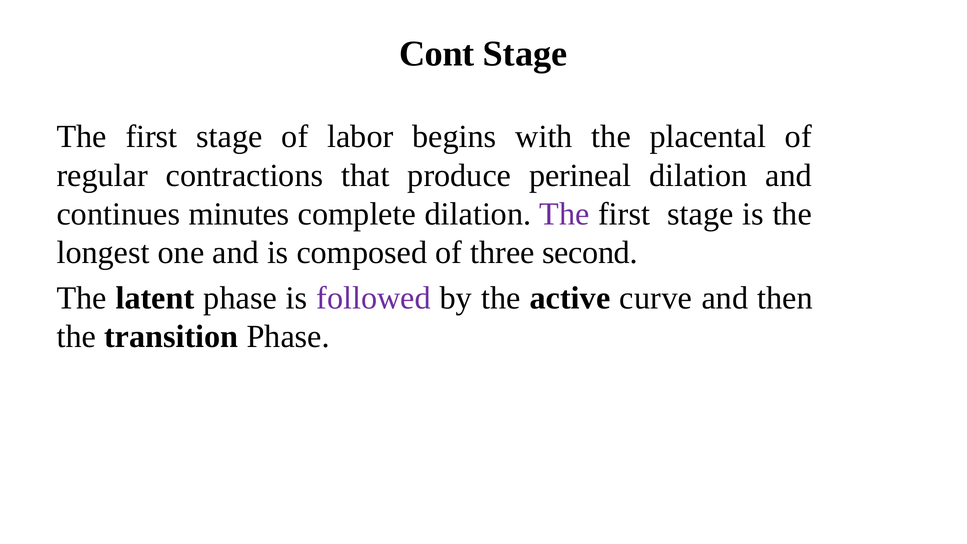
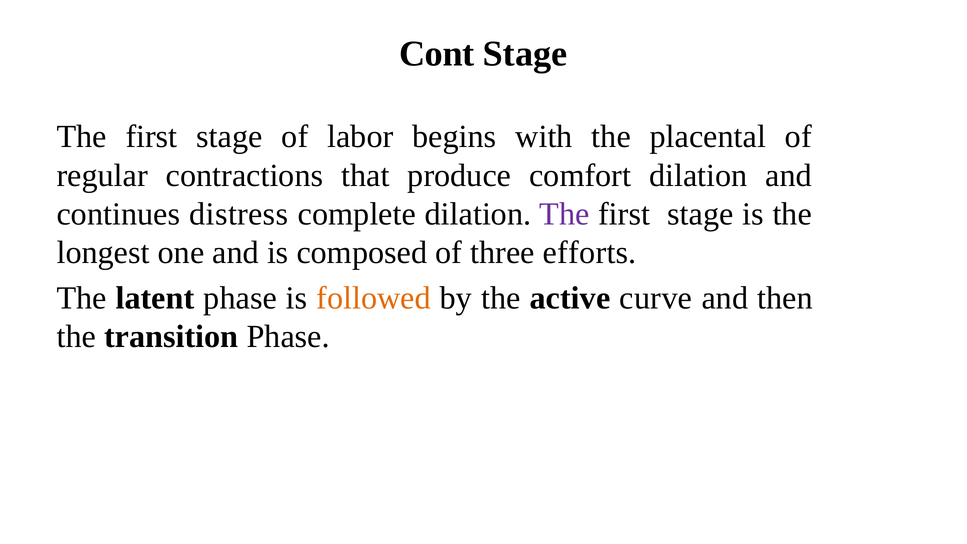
perineal: perineal -> comfort
minutes: minutes -> distress
second: second -> efforts
followed colour: purple -> orange
